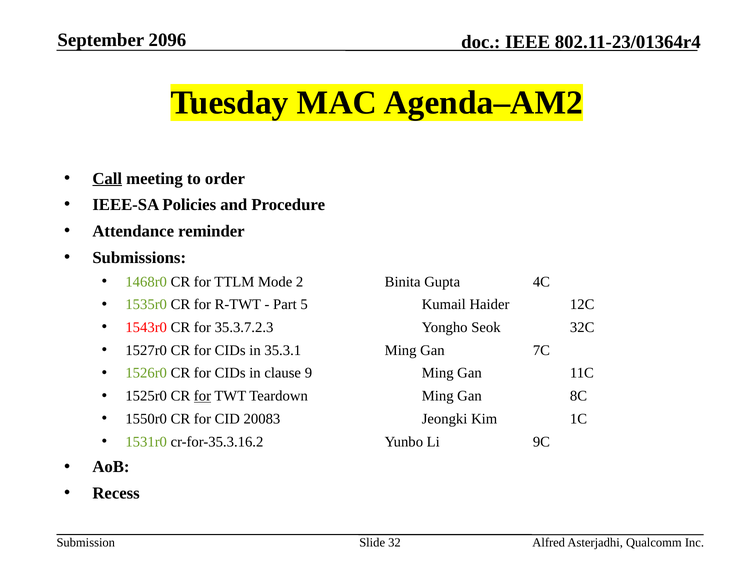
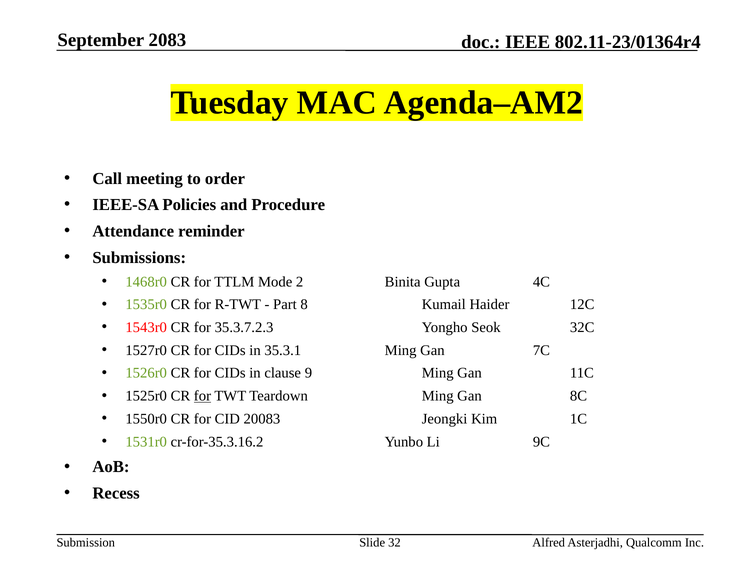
2096: 2096 -> 2083
Call underline: present -> none
5: 5 -> 8
